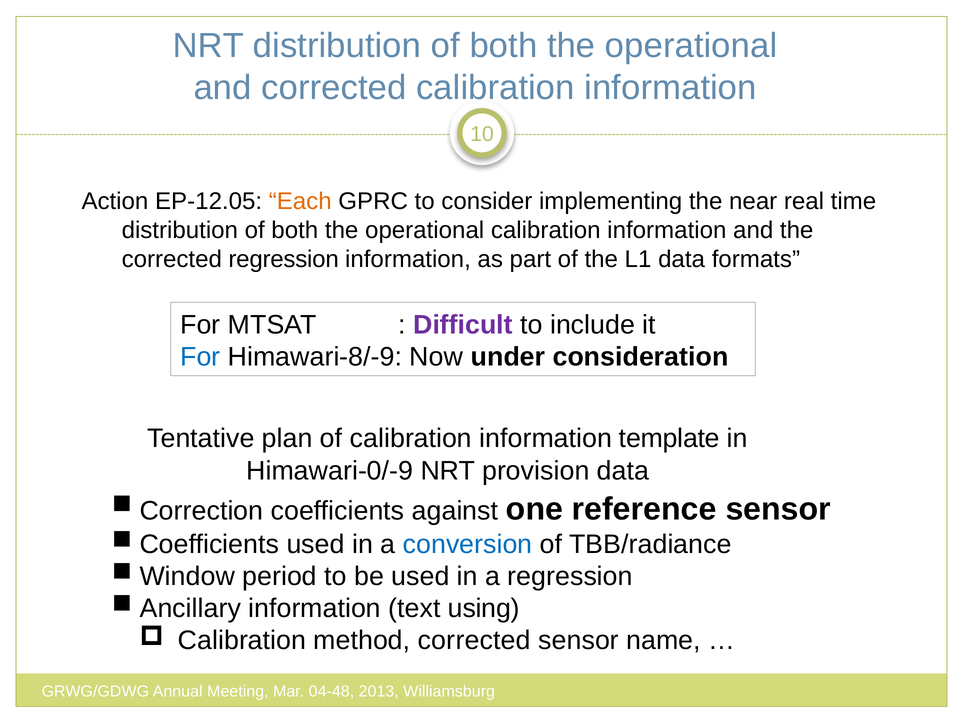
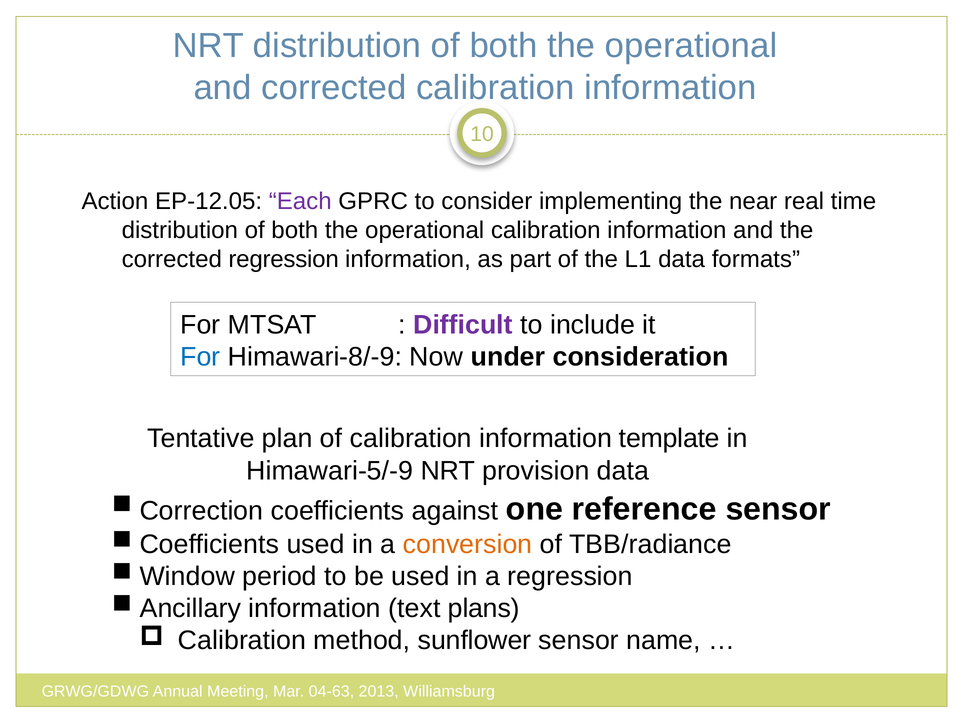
Each colour: orange -> purple
Himawari-0/-9: Himawari-0/-9 -> Himawari-5/-9
conversion colour: blue -> orange
using: using -> plans
method corrected: corrected -> sunflower
04-48: 04-48 -> 04-63
